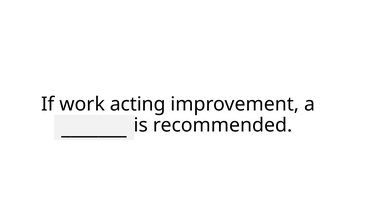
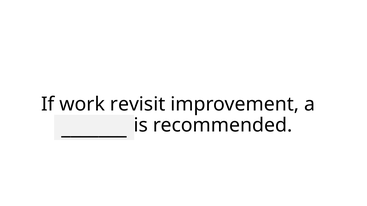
acting: acting -> revisit
